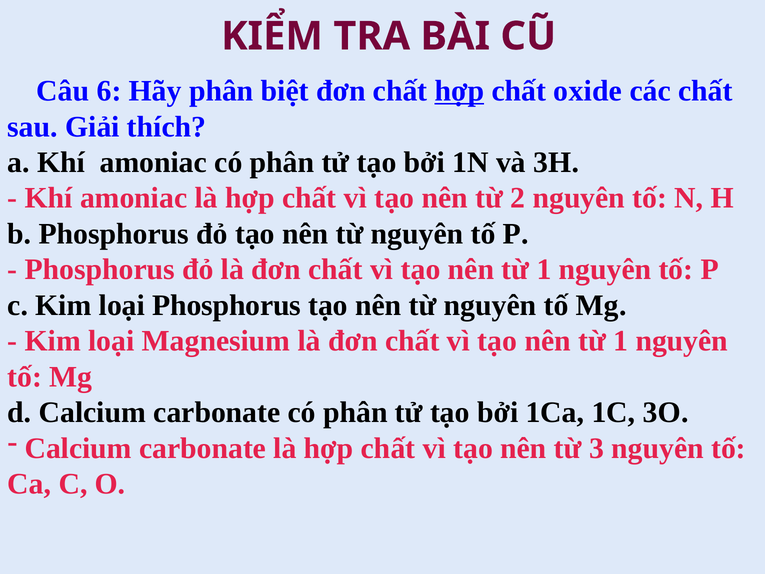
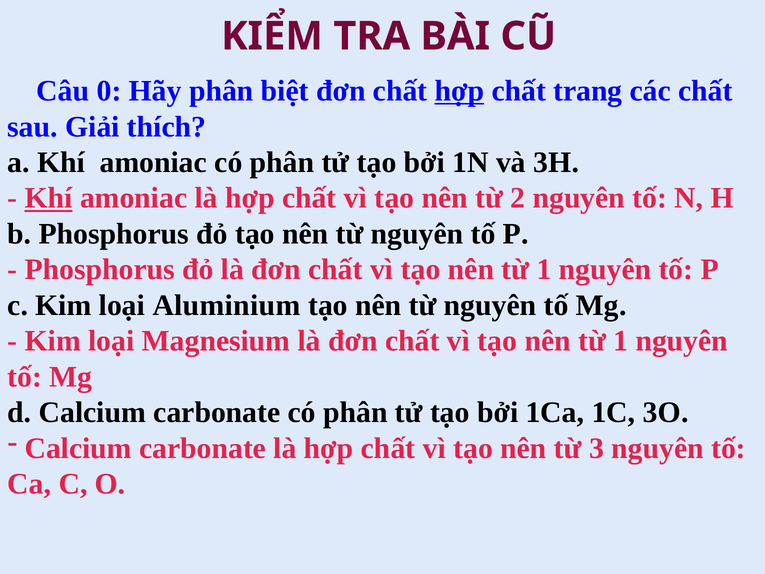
6: 6 -> 0
oxide: oxide -> trang
Khí at (49, 198) underline: none -> present
loại Phosphorus: Phosphorus -> Aluminium
